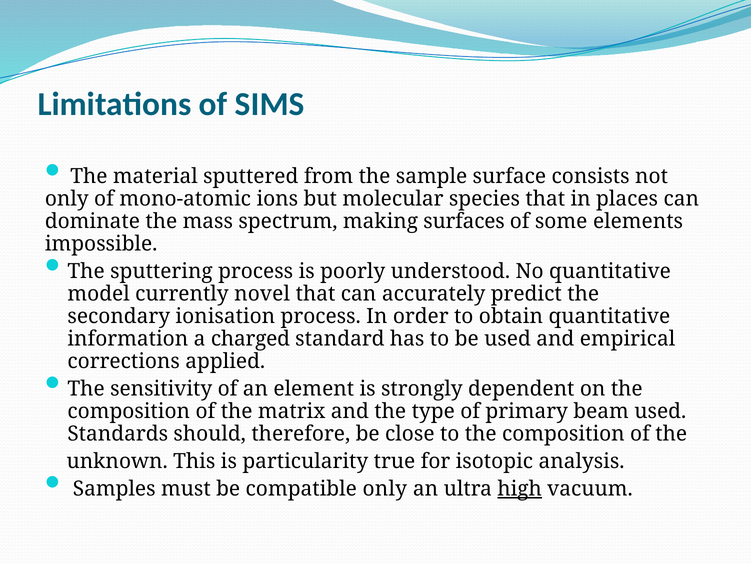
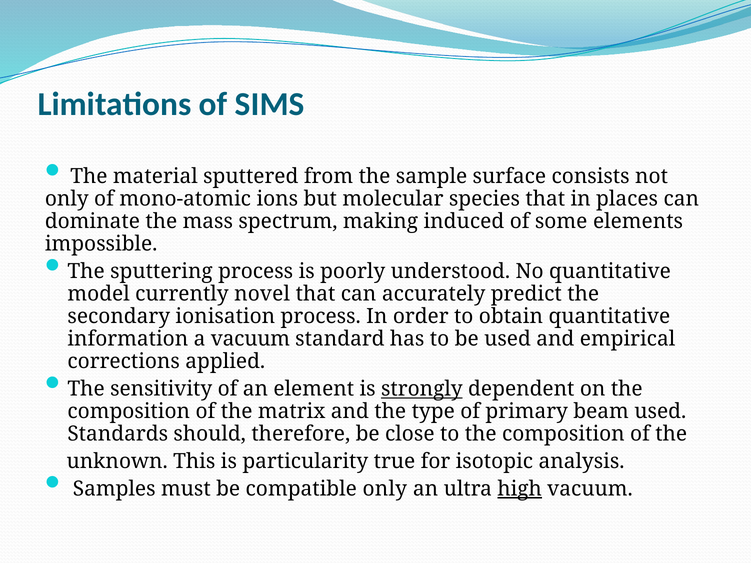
surfaces: surfaces -> induced
a charged: charged -> vacuum
strongly underline: none -> present
